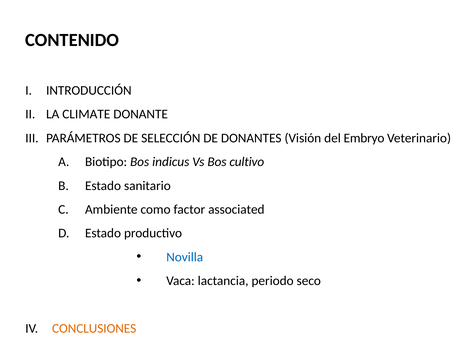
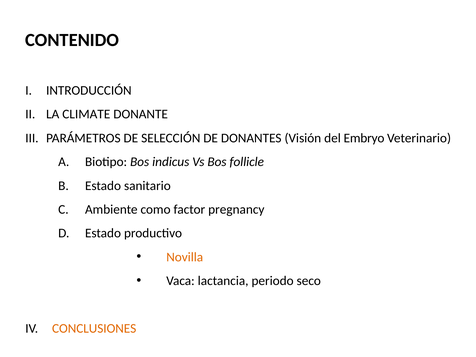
cultivo: cultivo -> follicle
associated: associated -> pregnancy
Novilla colour: blue -> orange
